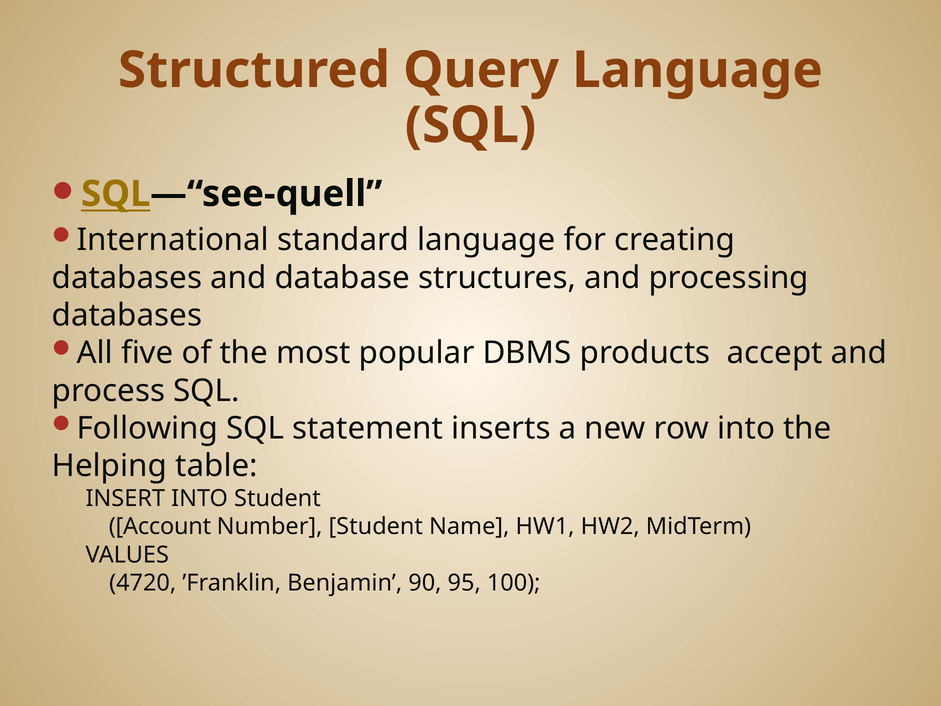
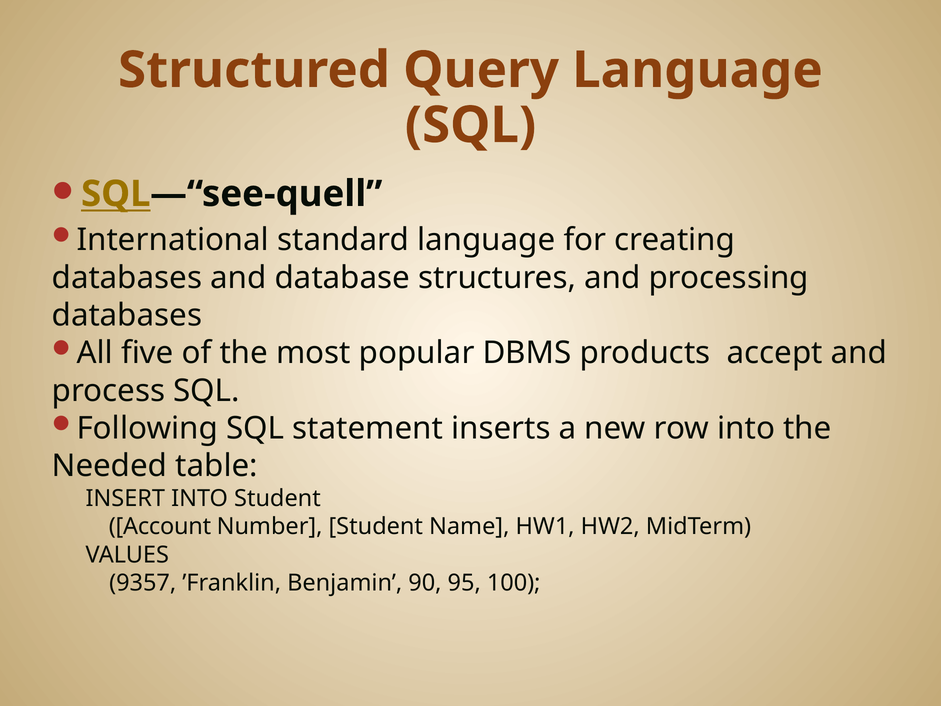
Helping: Helping -> Needed
4720: 4720 -> 9357
